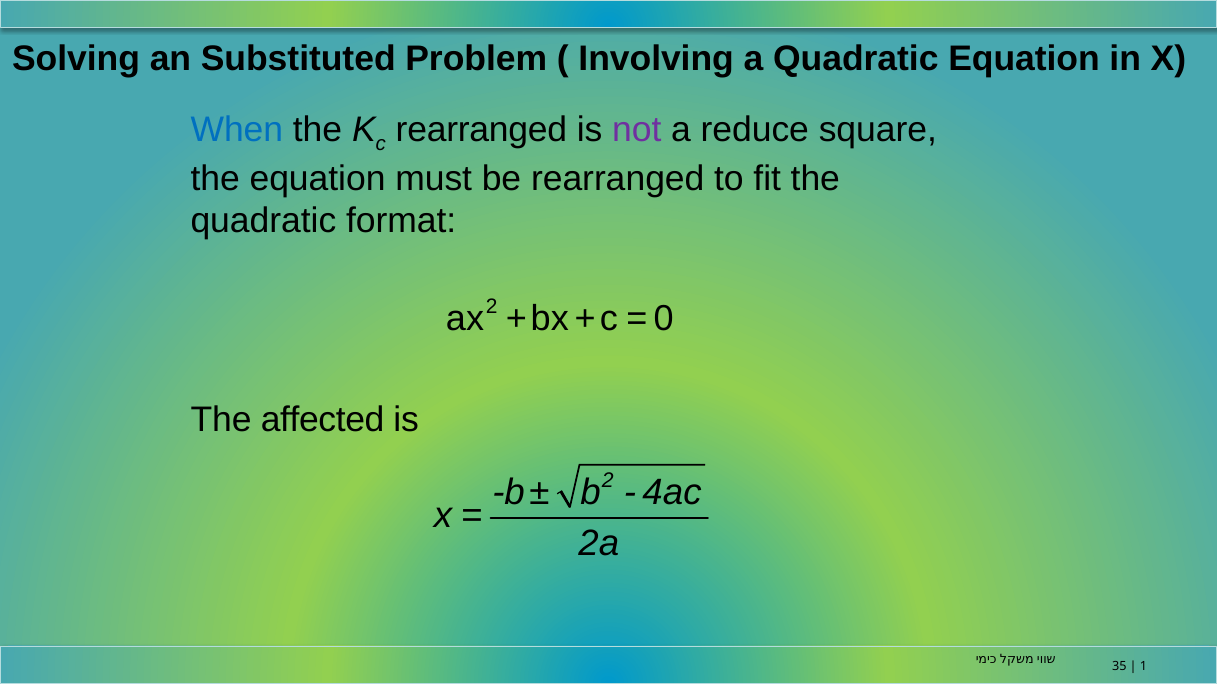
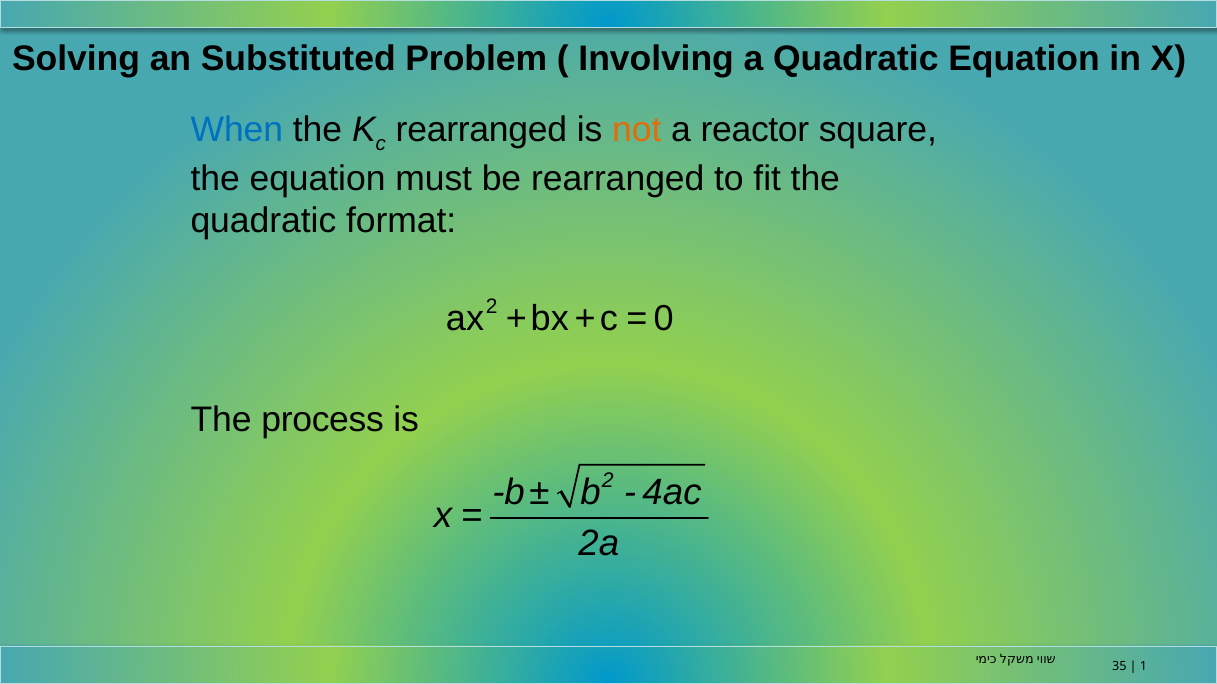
not colour: purple -> orange
reduce: reduce -> reactor
affected: affected -> process
